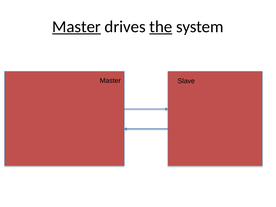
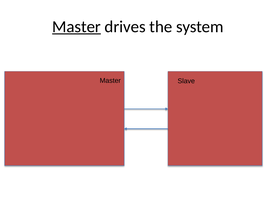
the underline: present -> none
